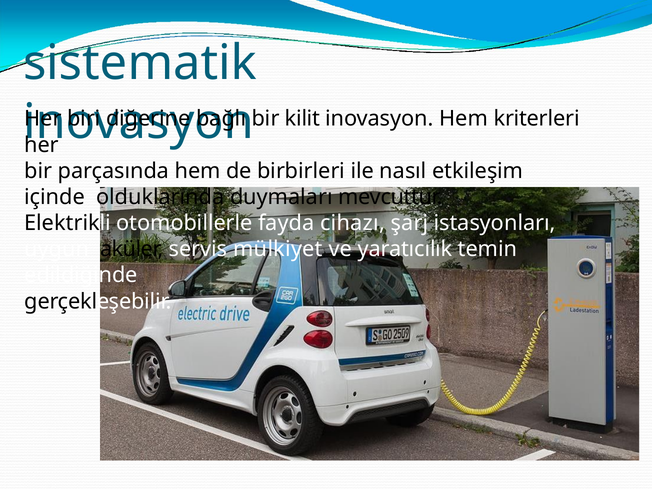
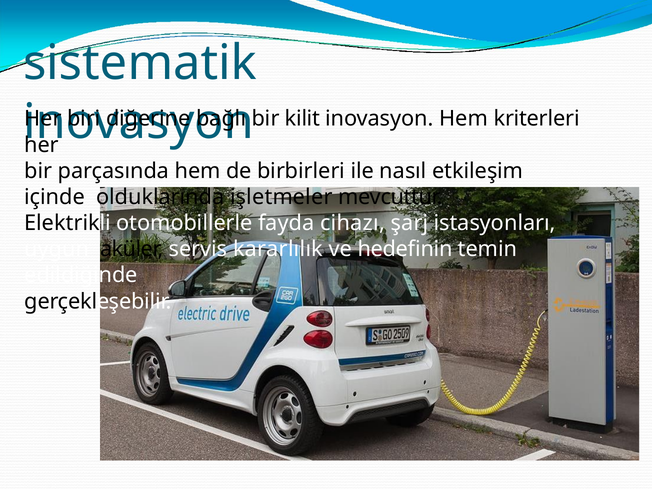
duymaları: duymaları -> işletmeler
mülkiyet: mülkiyet -> kararlılık
yaratıcılık: yaratıcılık -> hedefinin
